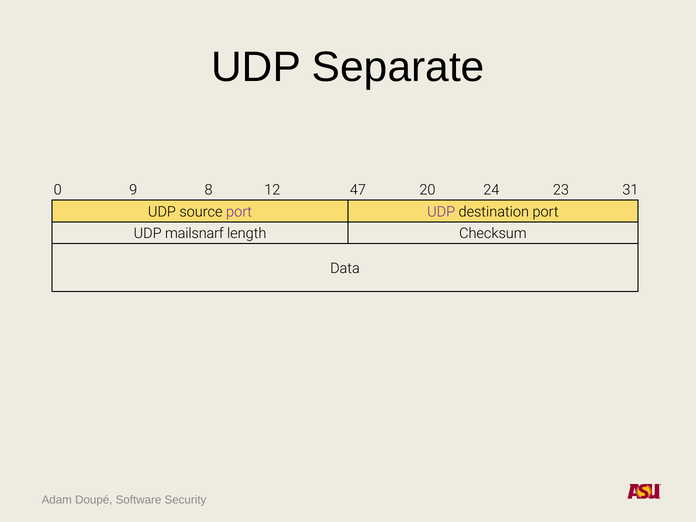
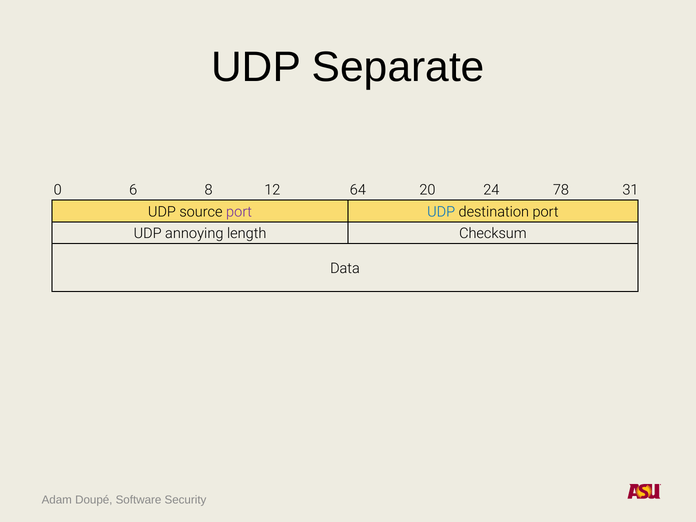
9: 9 -> 6
47: 47 -> 64
23: 23 -> 78
UDP at (441, 212) colour: purple -> blue
mailsnarf: mailsnarf -> annoying
